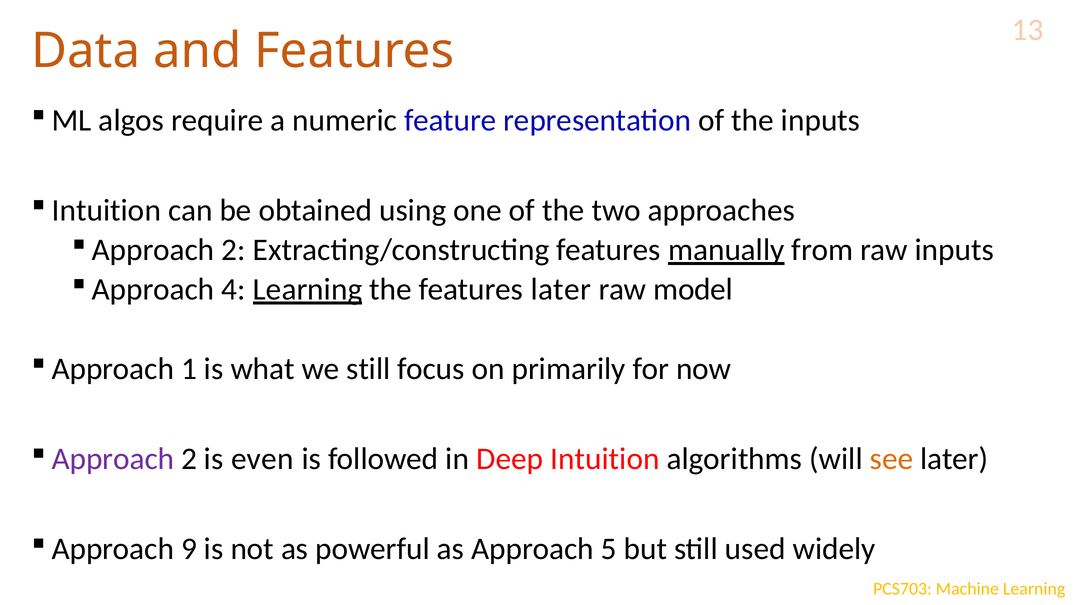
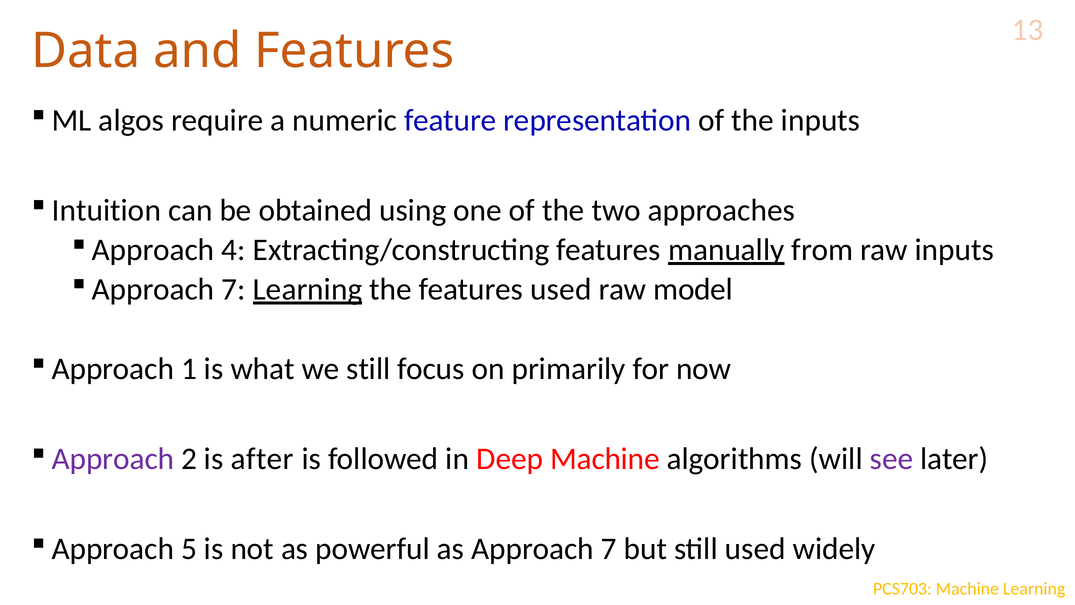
2 at (234, 250): 2 -> 4
4 at (234, 289): 4 -> 7
features later: later -> used
even: even -> after
Deep Intuition: Intuition -> Machine
see colour: orange -> purple
9: 9 -> 5
as Approach 5: 5 -> 7
